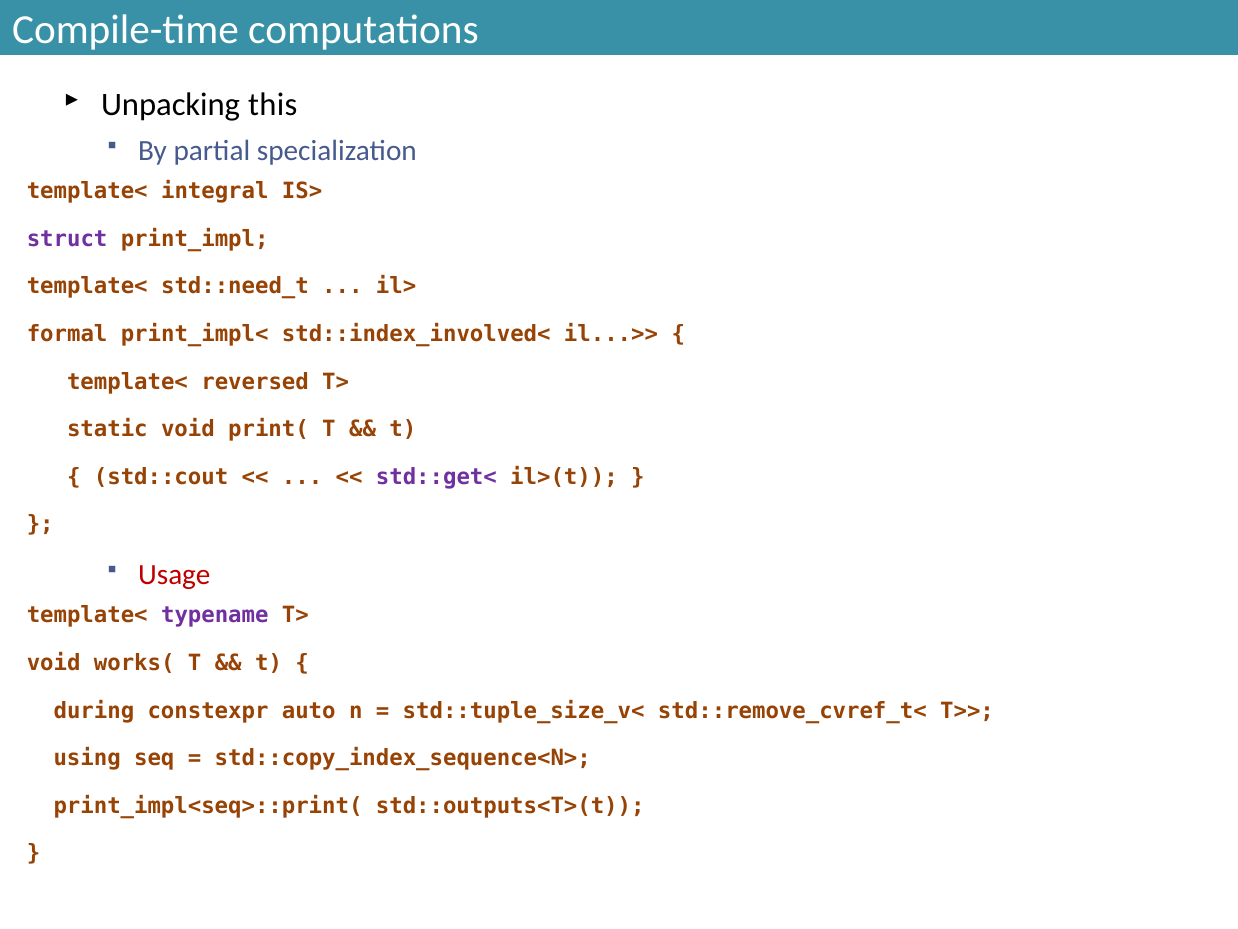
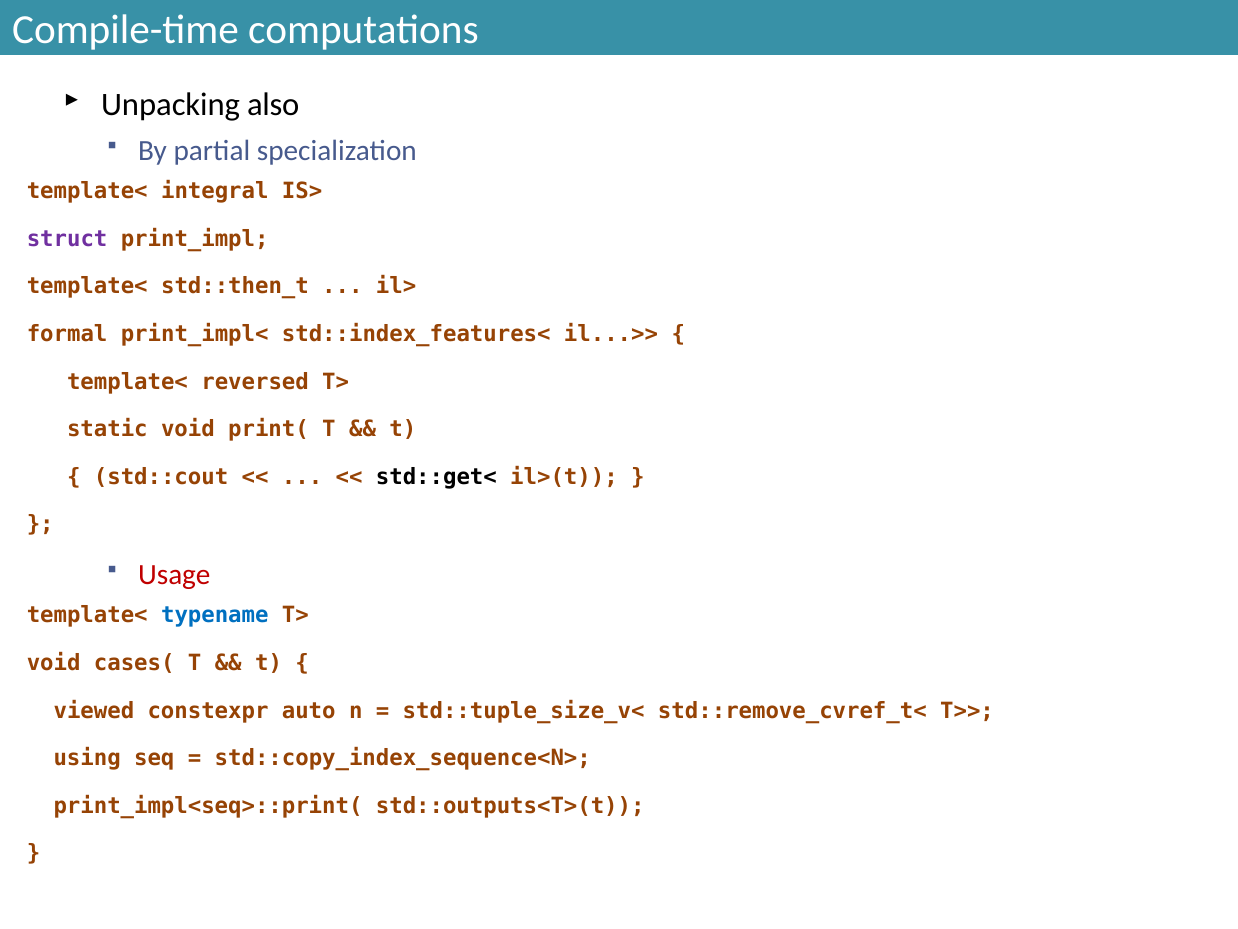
this: this -> also
std::need_t: std::need_t -> std::then_t
std::index_involved<: std::index_involved< -> std::index_features<
std::get< colour: purple -> black
typename colour: purple -> blue
works(: works( -> cases(
during: during -> viewed
